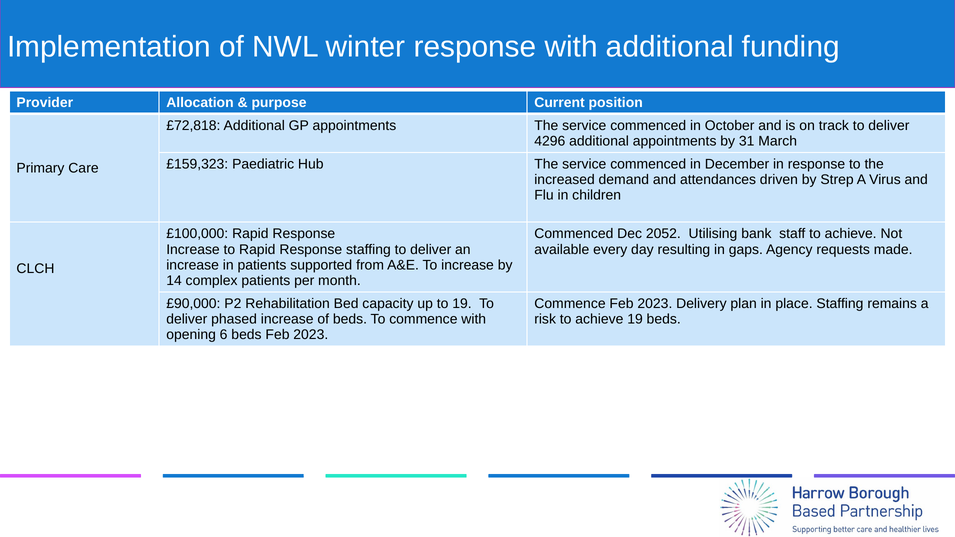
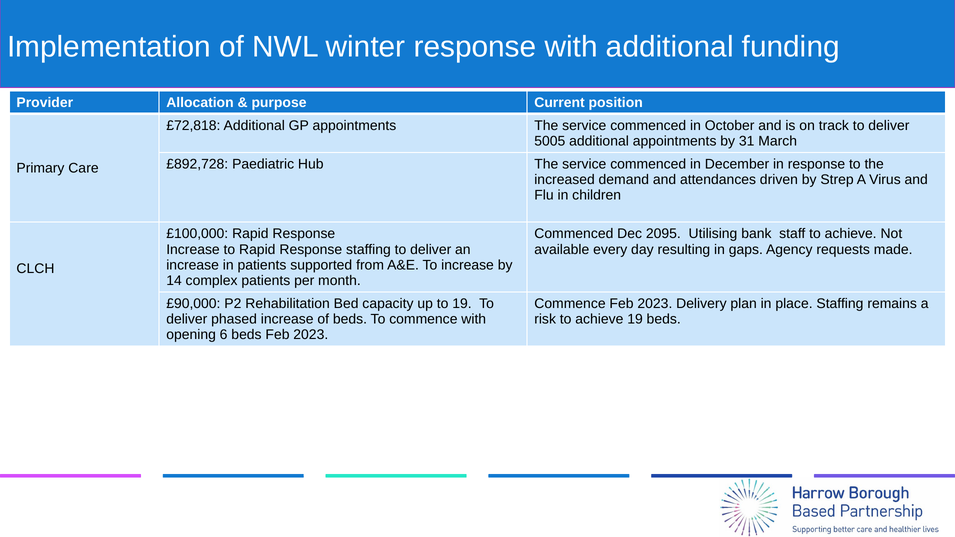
4296: 4296 -> 5005
£159,323: £159,323 -> £892,728
2052: 2052 -> 2095
